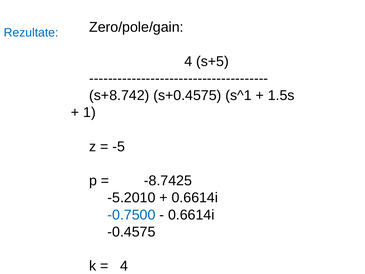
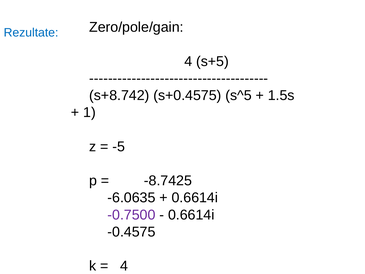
s^1: s^1 -> s^5
-5.2010: -5.2010 -> -6.0635
-0.7500 colour: blue -> purple
